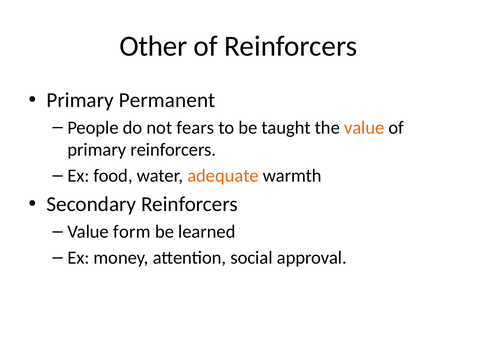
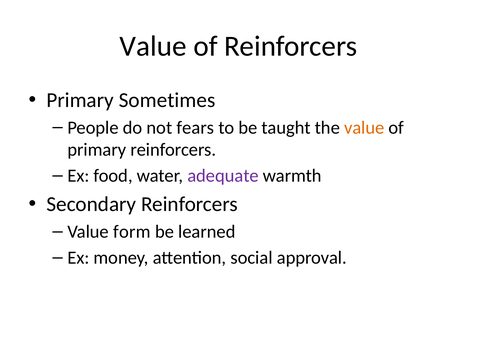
Other at (153, 46): Other -> Value
Permanent: Permanent -> Sometimes
adequate colour: orange -> purple
